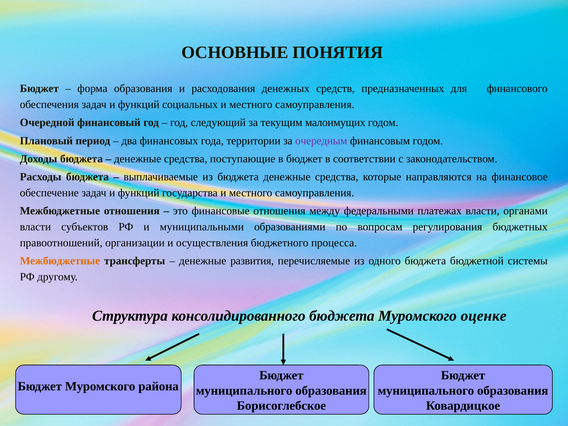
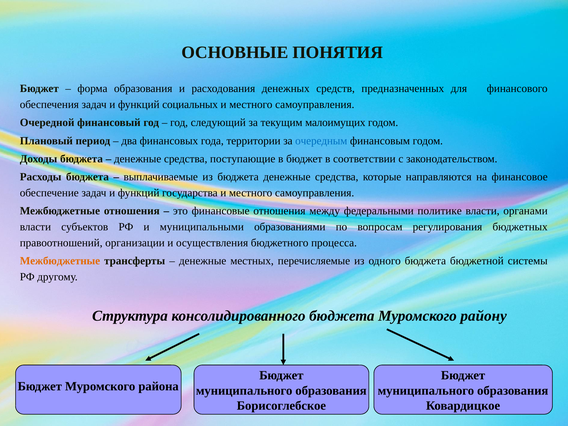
очередным colour: purple -> blue
платежах: платежах -> политике
развития: развития -> местных
оценке: оценке -> району
